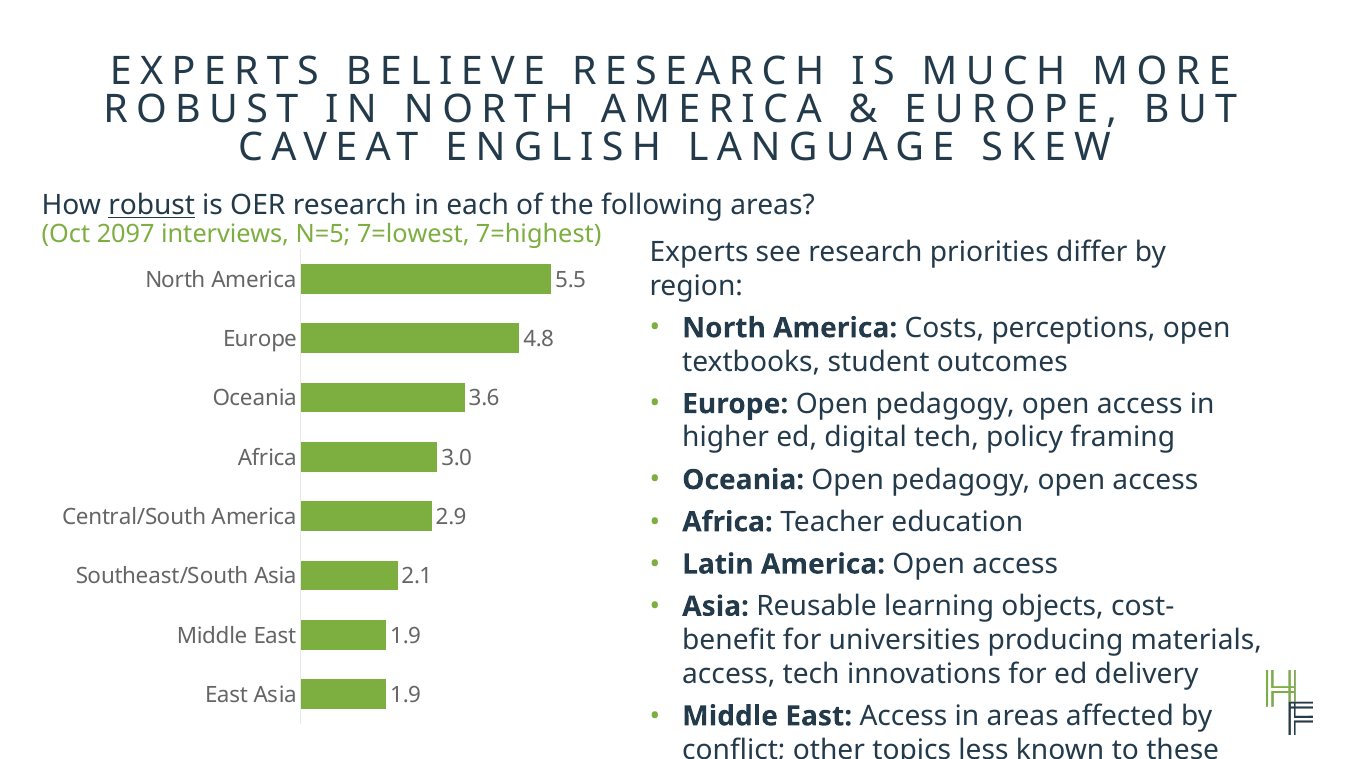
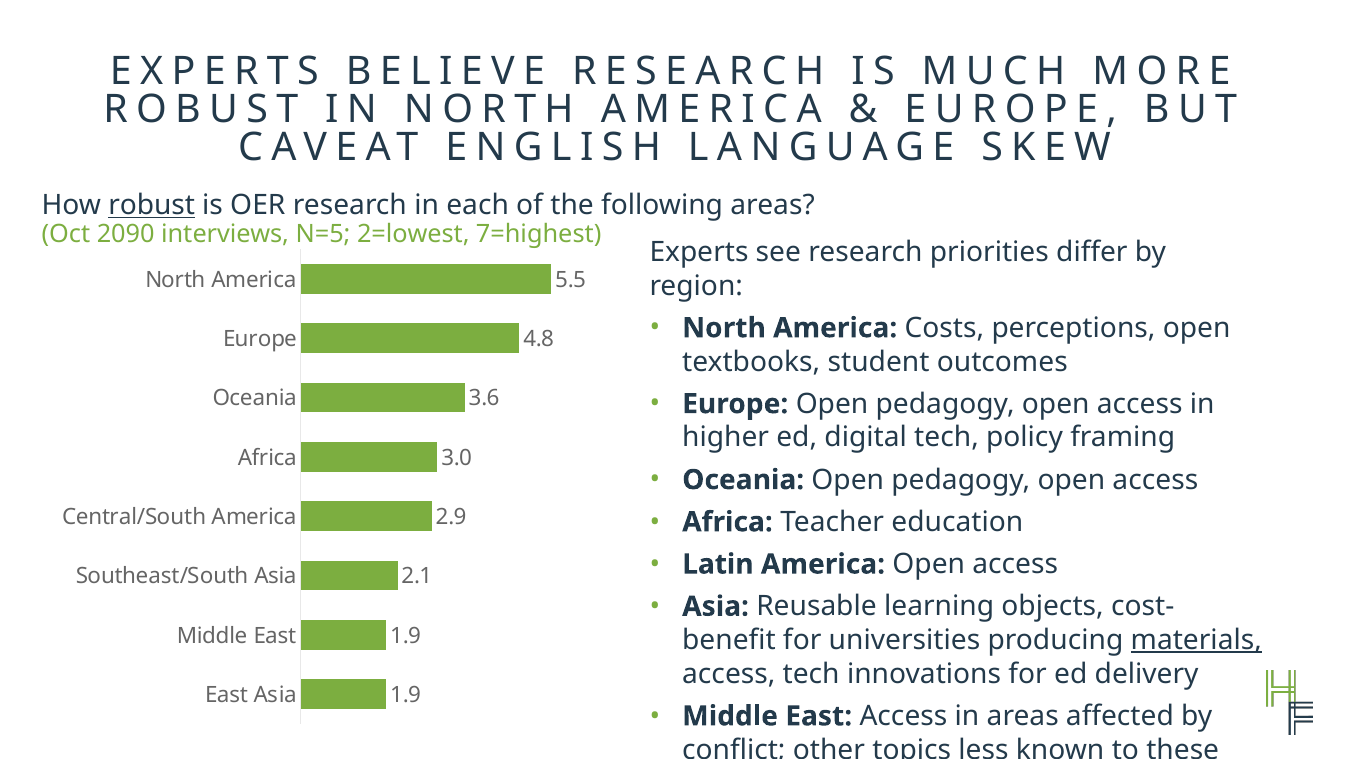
2097: 2097 -> 2090
7=lowest: 7=lowest -> 2=lowest
materials underline: none -> present
